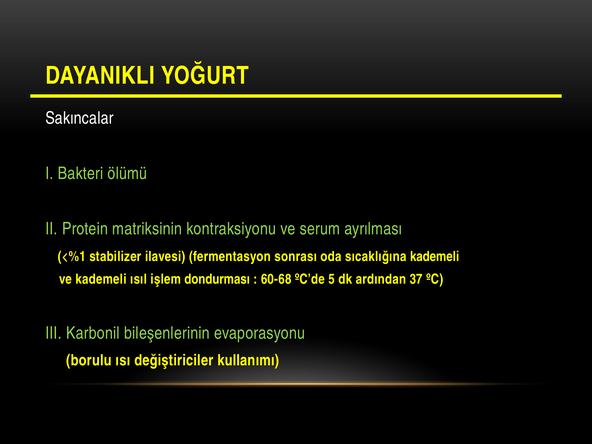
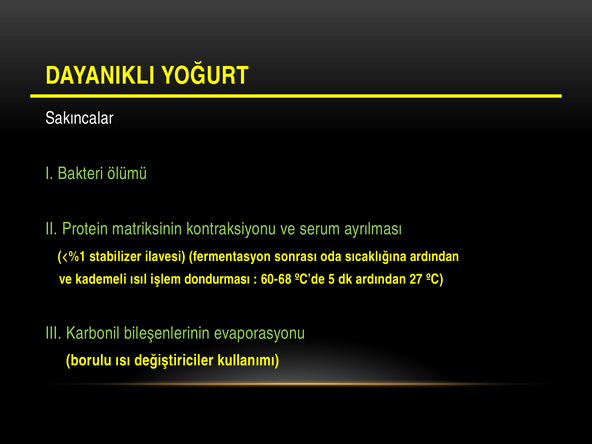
sıcaklığına kademeli: kademeli -> ardından
37: 37 -> 27
